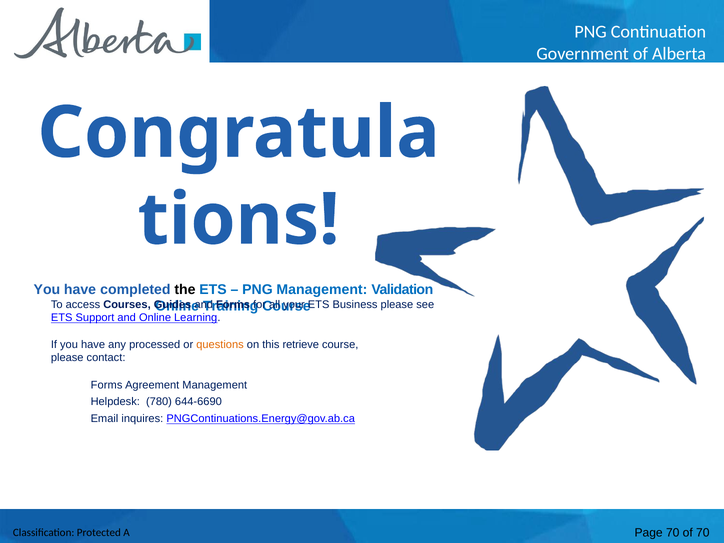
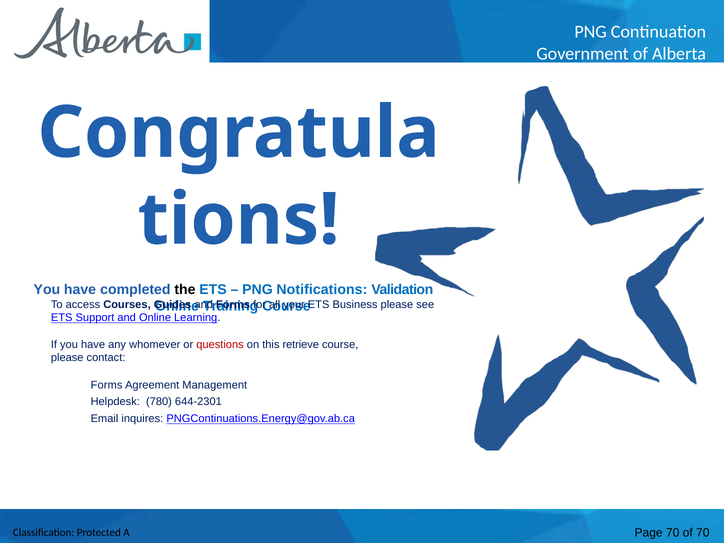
PNG Management: Management -> Notifications
processed: processed -> whomever
questions colour: orange -> red
644-6690: 644-6690 -> 644-2301
